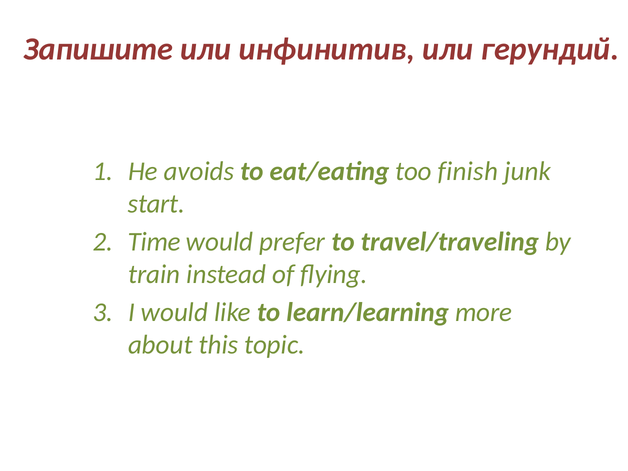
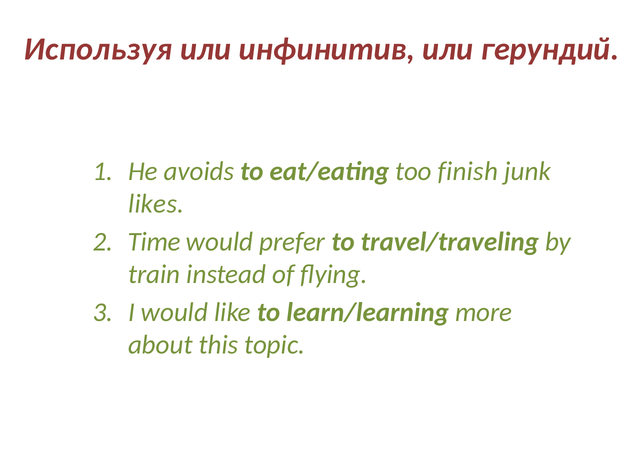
Запишите: Запишите -> Используя
start: start -> likes
